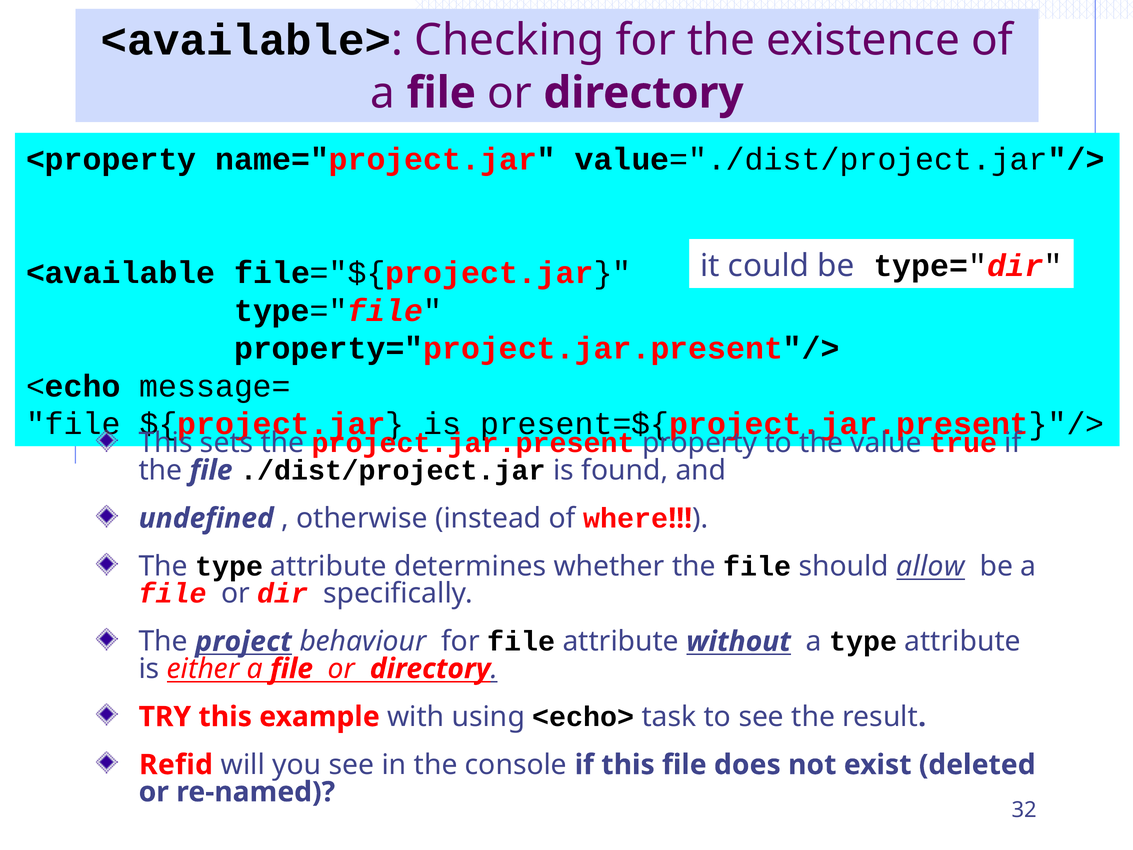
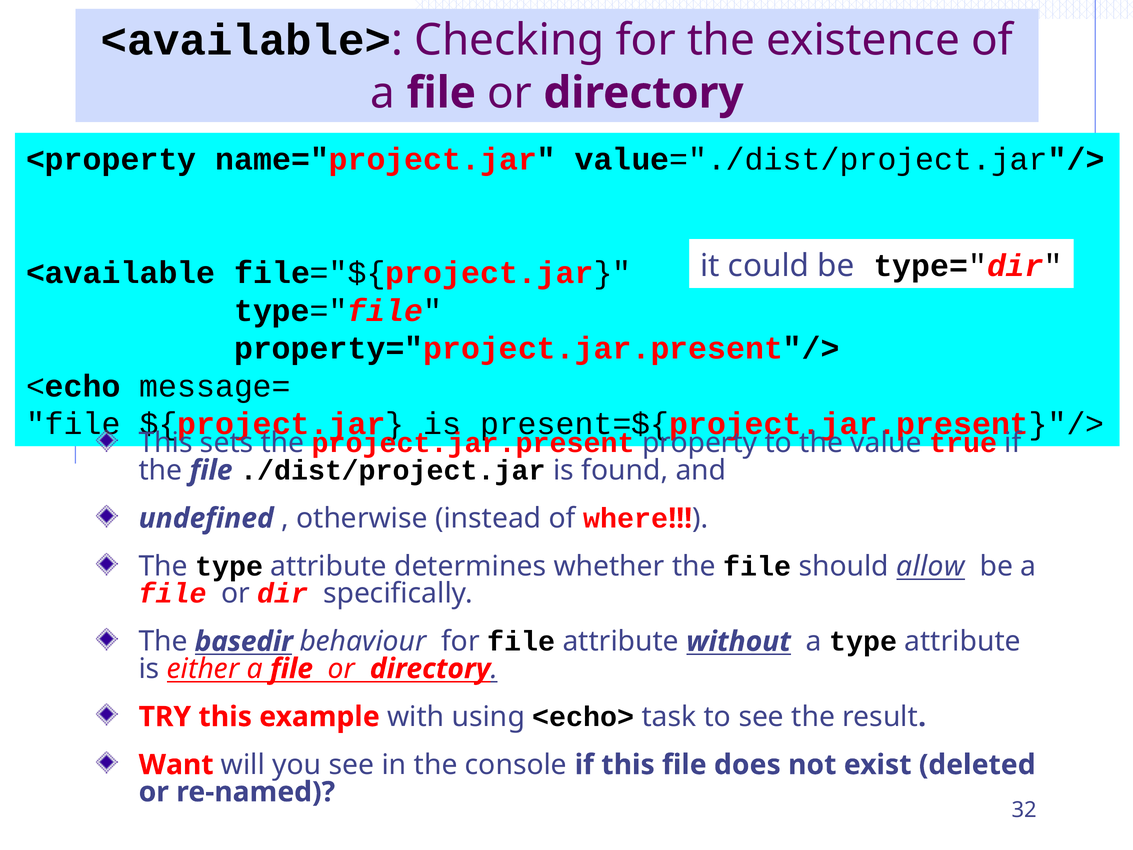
project: project -> basedir
Refid: Refid -> Want
